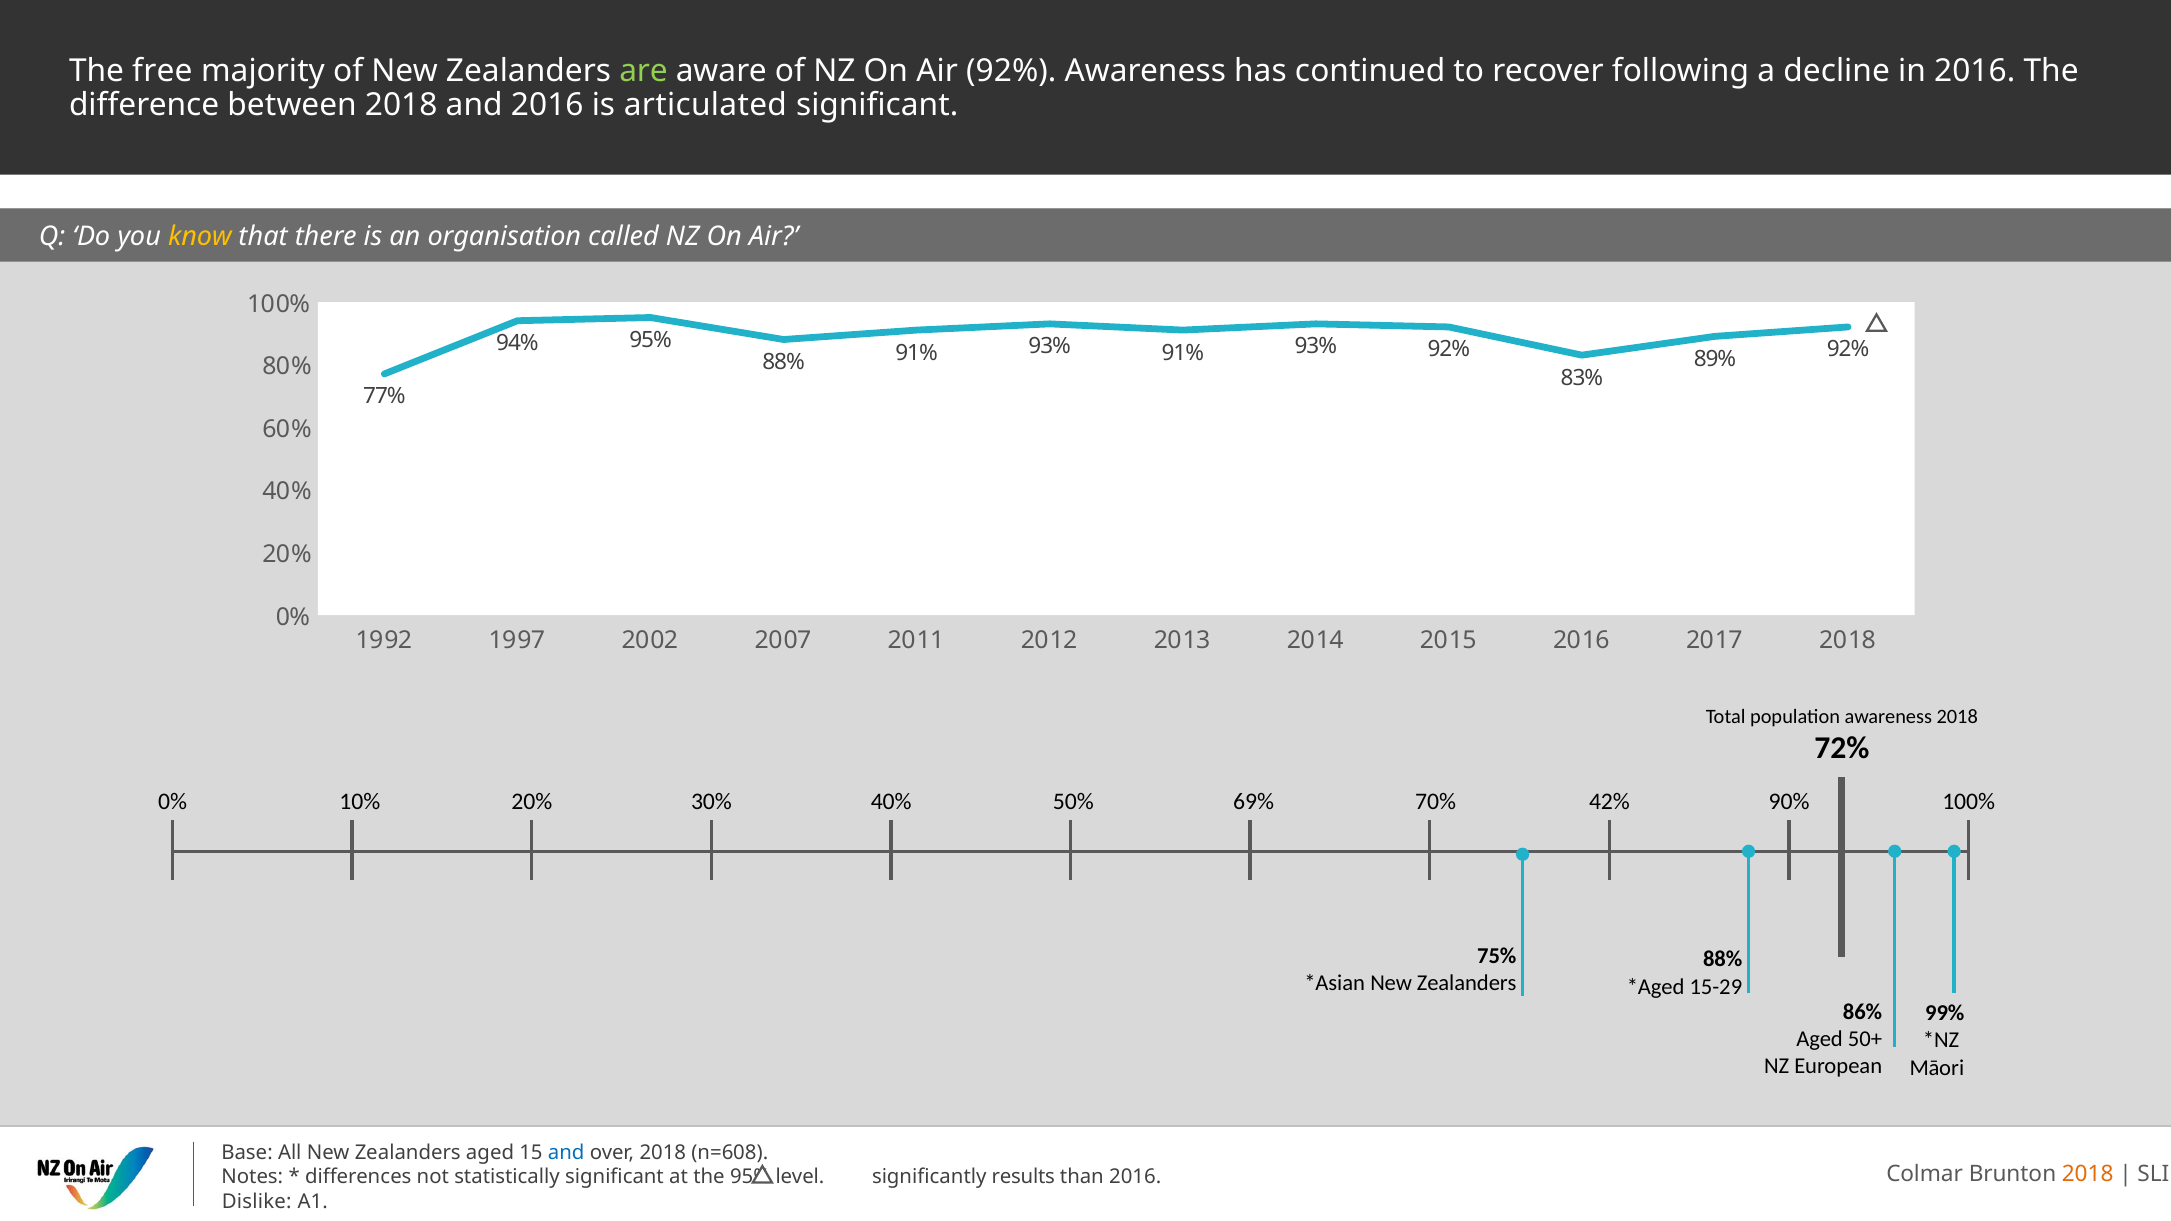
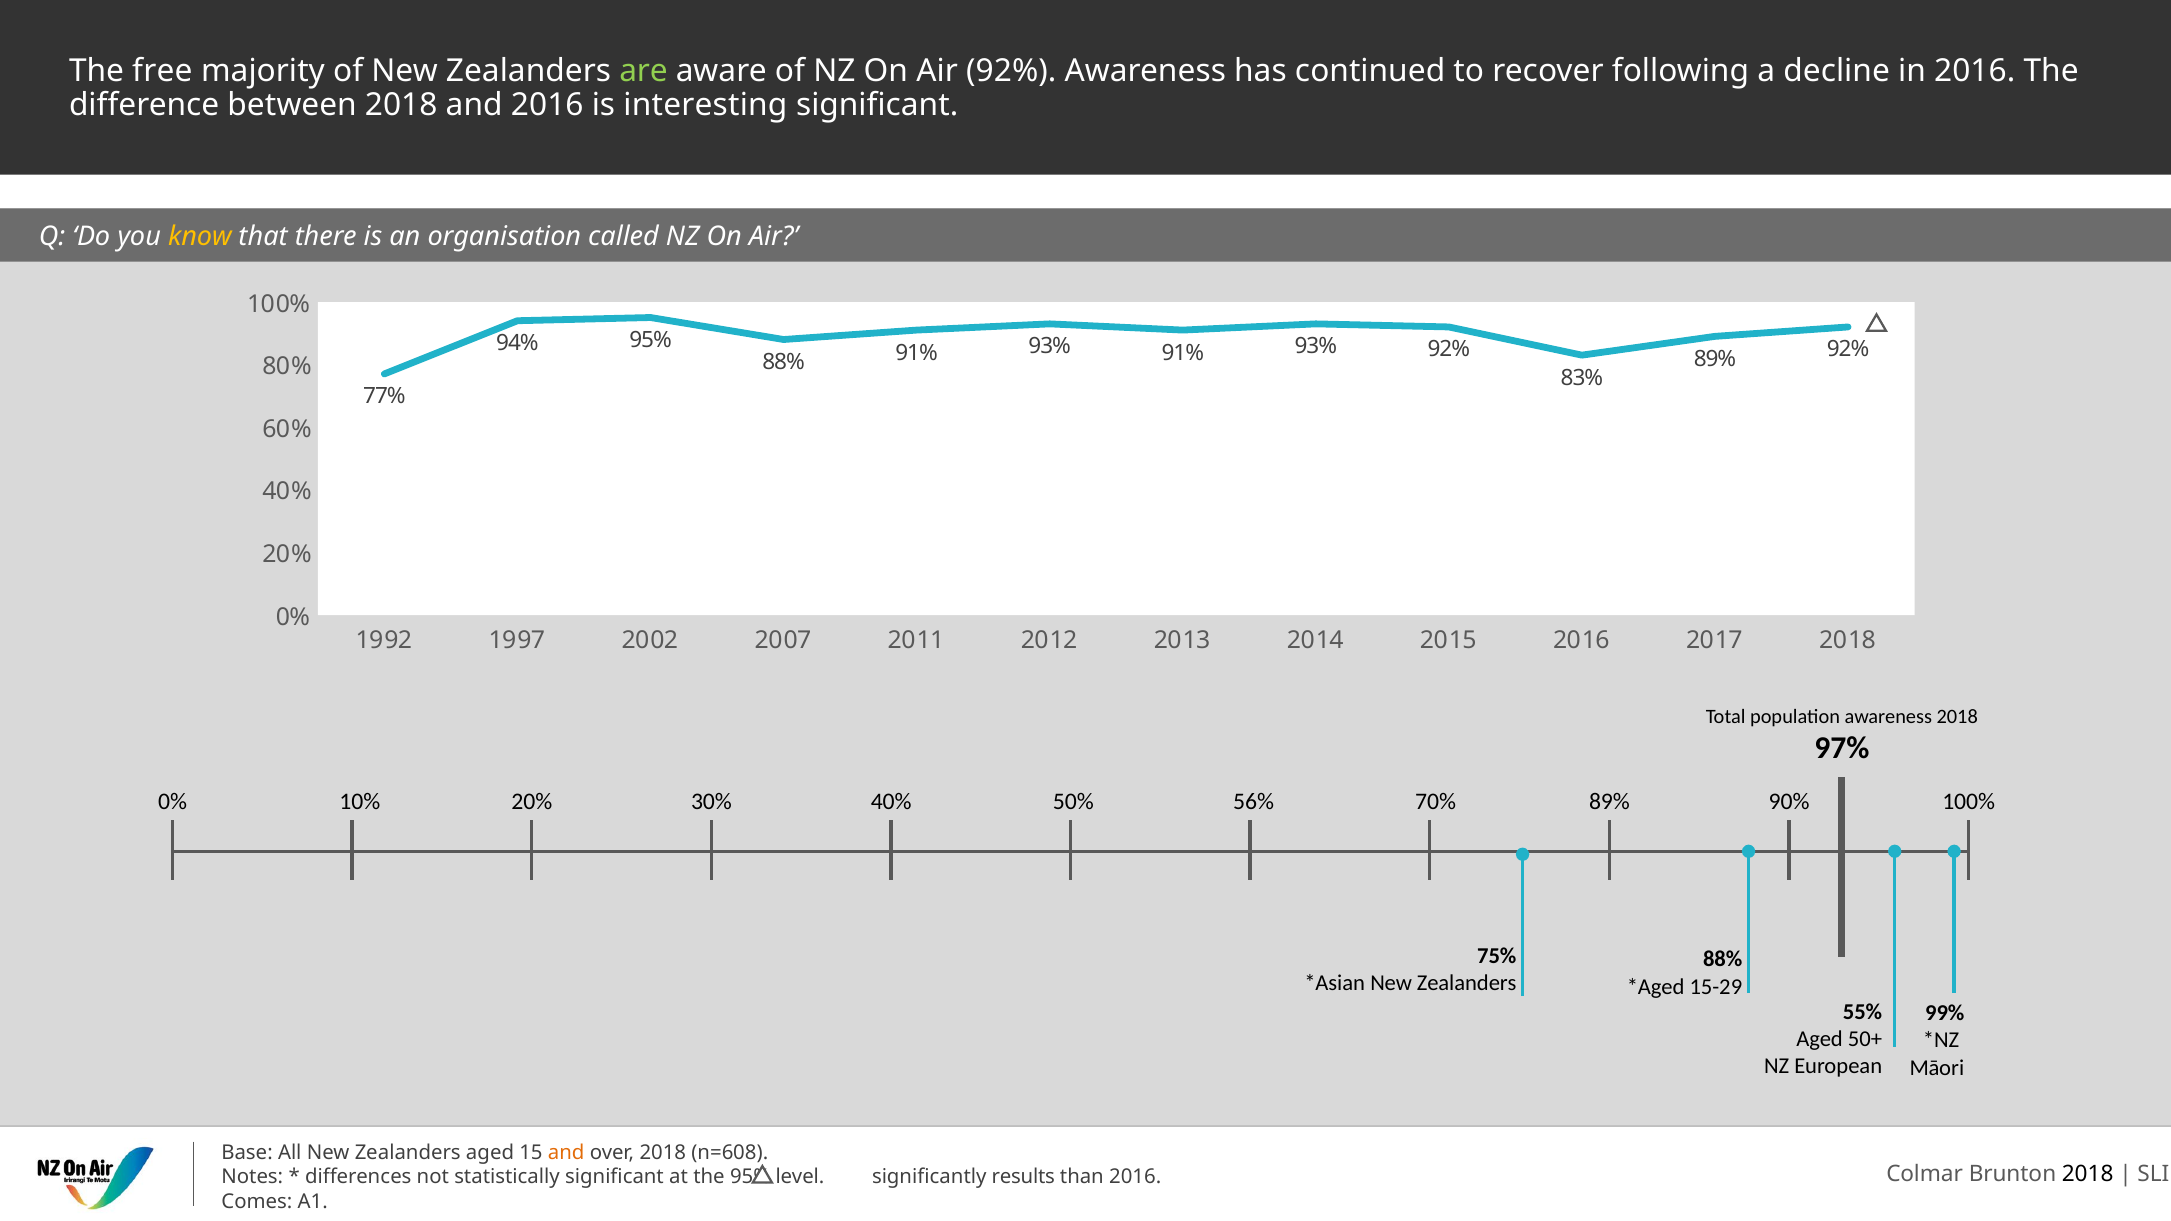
articulated: articulated -> interesting
72%: 72% -> 97%
69%: 69% -> 56%
70% 42%: 42% -> 89%
86%: 86% -> 55%
and at (566, 1153) colour: blue -> orange
2018 at (2088, 1174) colour: orange -> black
Dislike: Dislike -> Comes
